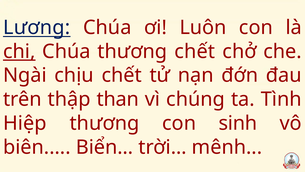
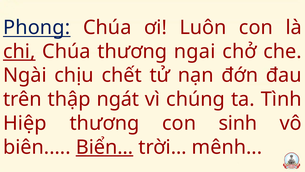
Lương: Lương -> Phong
thương chết: chết -> ngai
than: than -> ngát
Biển… underline: none -> present
